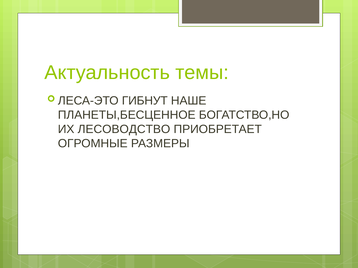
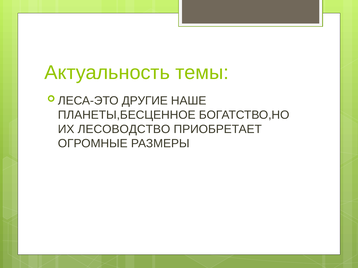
ГИБНУТ: ГИБНУТ -> ДРУГИЕ
